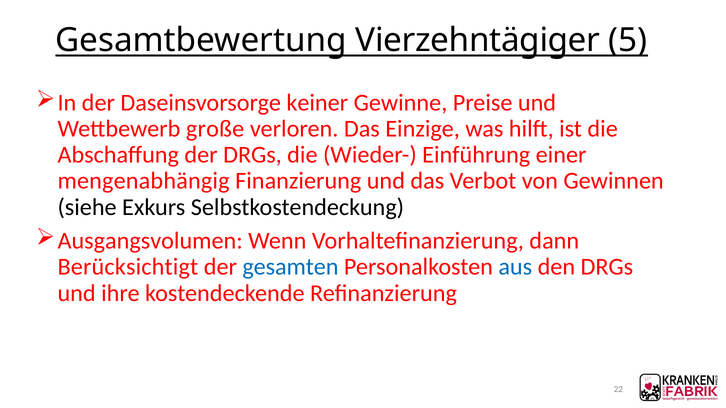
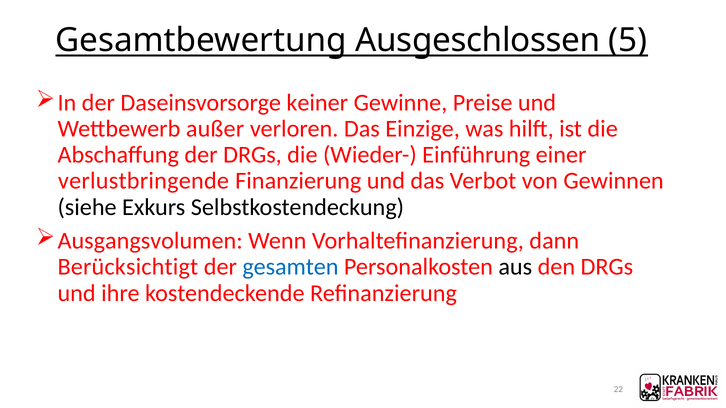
Vierzehntägiger: Vierzehntägiger -> Ausgeschlossen
große: große -> außer
mengenabhängig: mengenabhängig -> verlustbringende
aus colour: blue -> black
